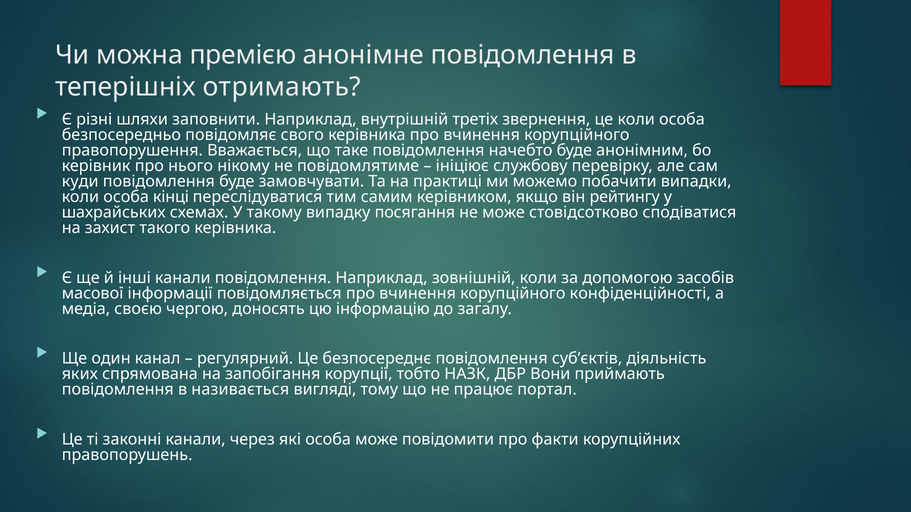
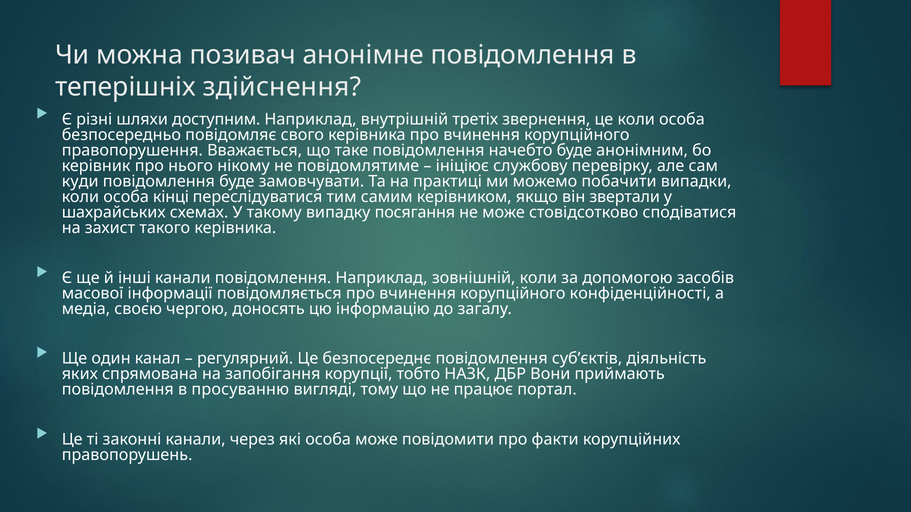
премією: премією -> позивач
отримають: отримають -> здійснення
заповнити: заповнити -> доступним
рейтингу: рейтингу -> звертали
називається: називається -> просуванню
